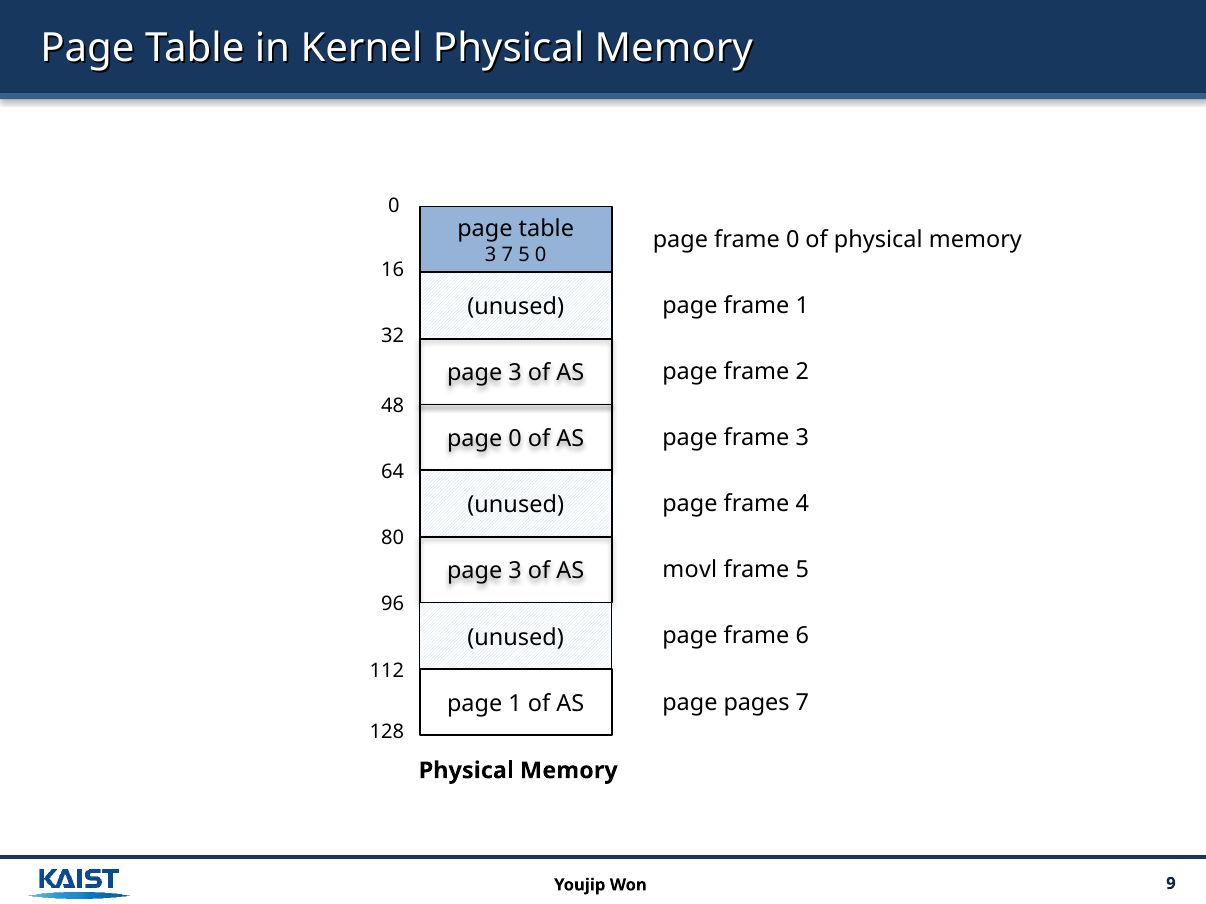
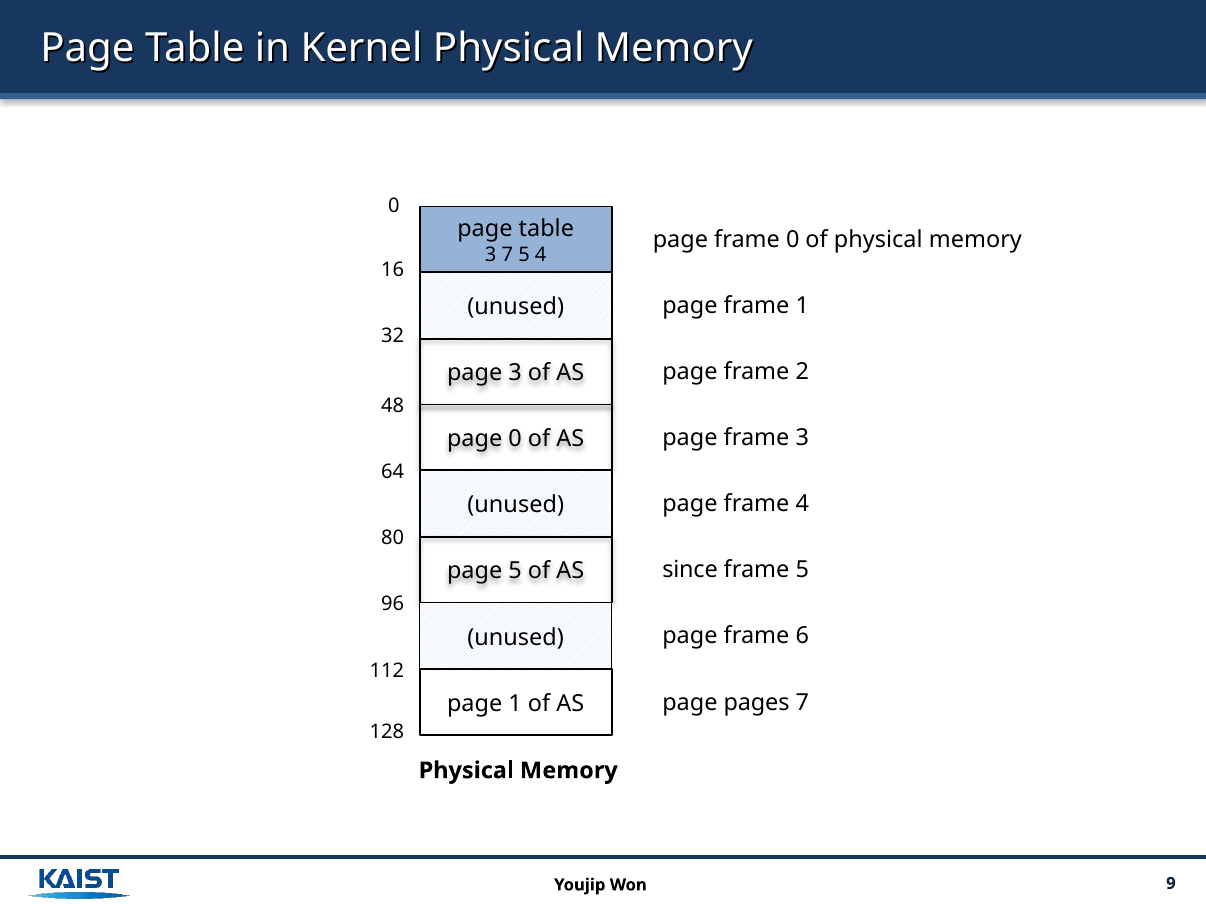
5 0: 0 -> 4
movl: movl -> since
3 at (515, 572): 3 -> 5
